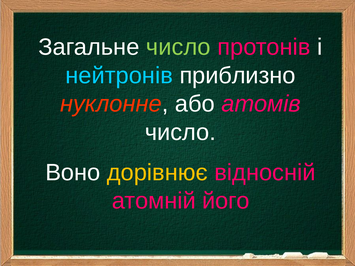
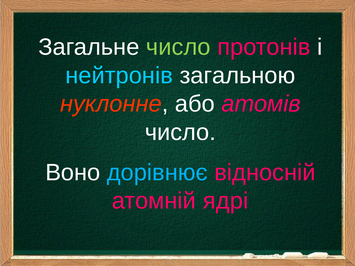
приблизно: приблизно -> загальною
дорівнює colour: yellow -> light blue
його: його -> ядрі
